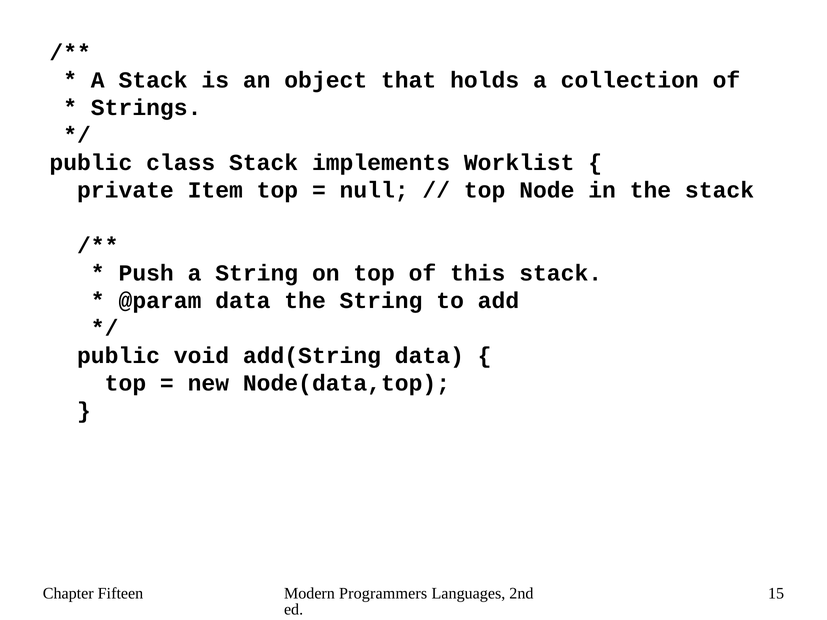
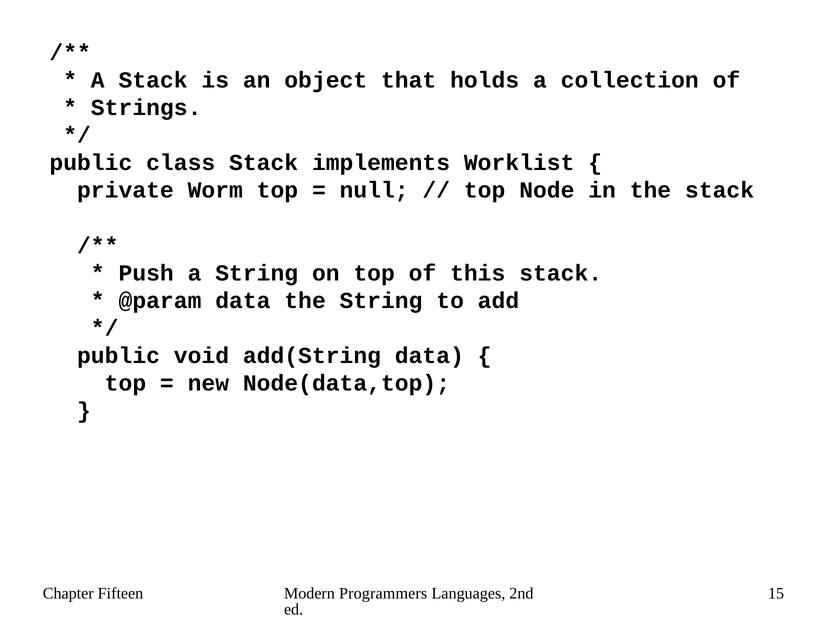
Item: Item -> Worm
